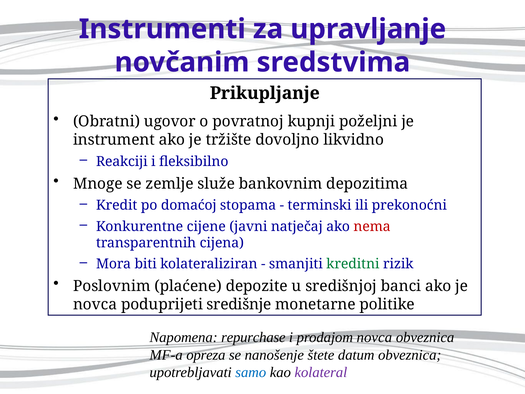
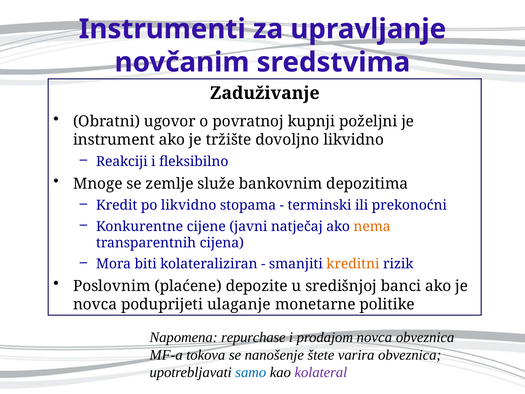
Prikupljanje: Prikupljanje -> Zaduživanje
po domaćoj: domaćoj -> likvidno
nema colour: red -> orange
kreditni colour: green -> orange
središnje: središnje -> ulaganje
opreza: opreza -> tokova
datum: datum -> varira
